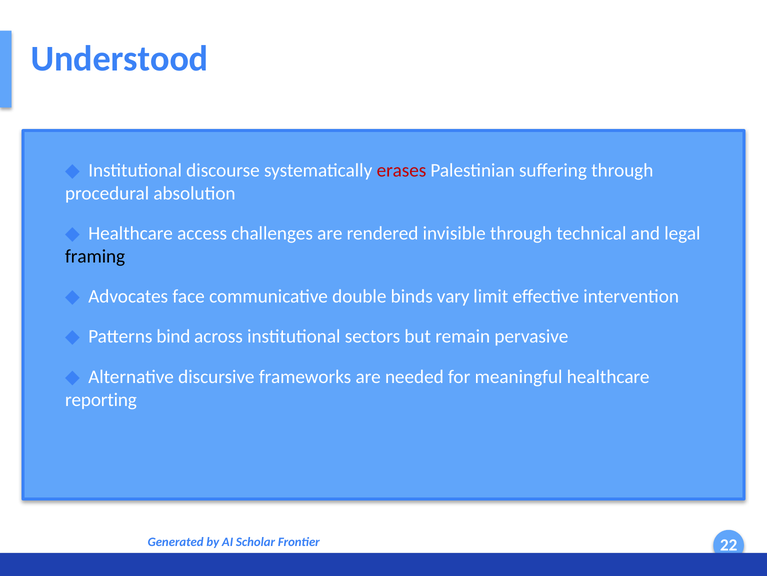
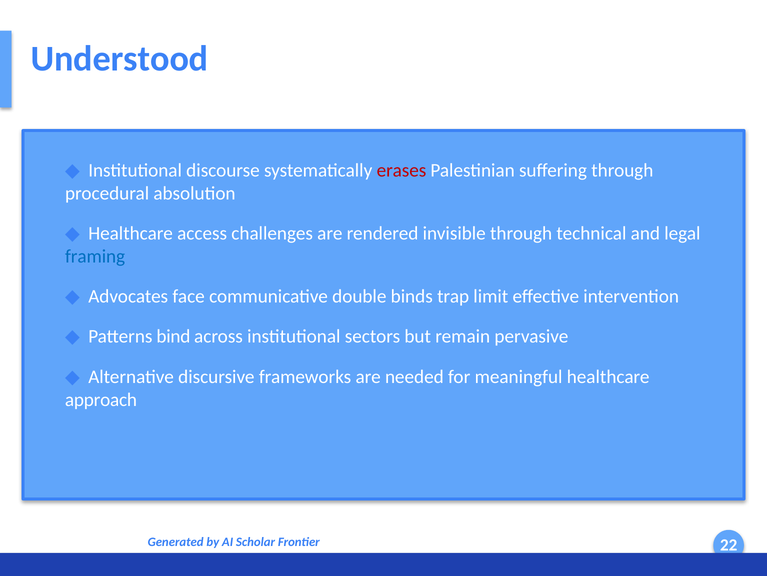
framing colour: black -> blue
vary: vary -> trap
reporting: reporting -> approach
